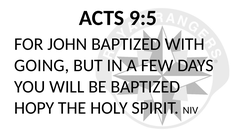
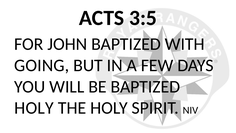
9:5: 9:5 -> 3:5
HOPY at (34, 108): HOPY -> HOLY
